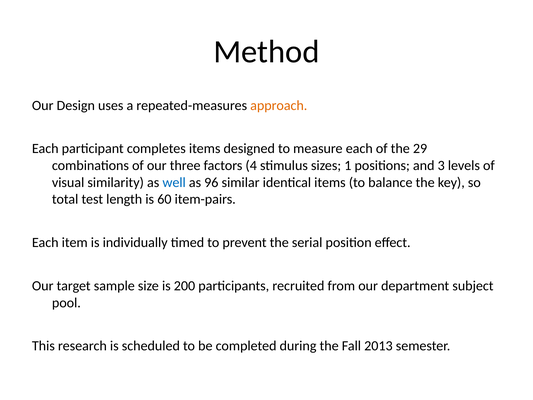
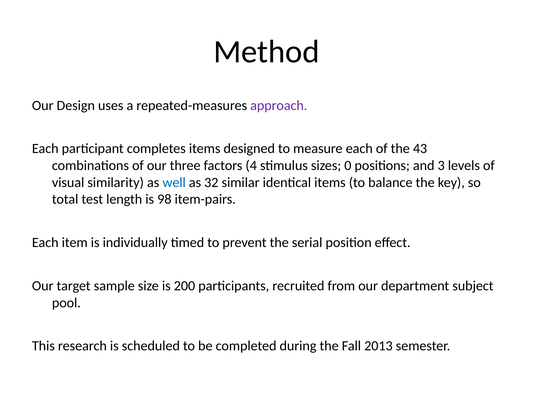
approach colour: orange -> purple
29: 29 -> 43
1: 1 -> 0
96: 96 -> 32
60: 60 -> 98
